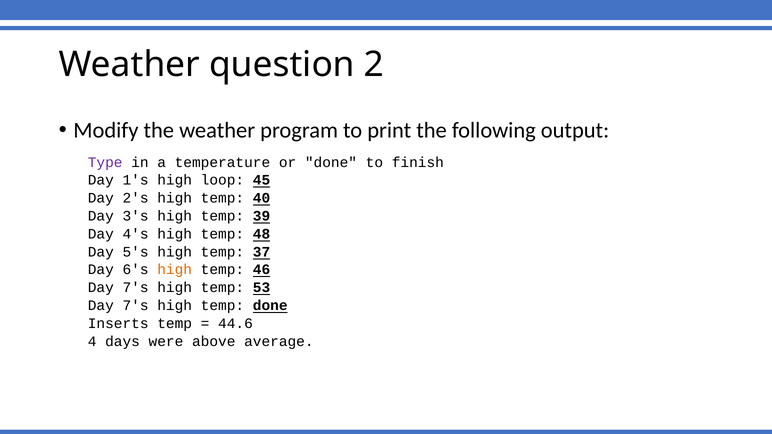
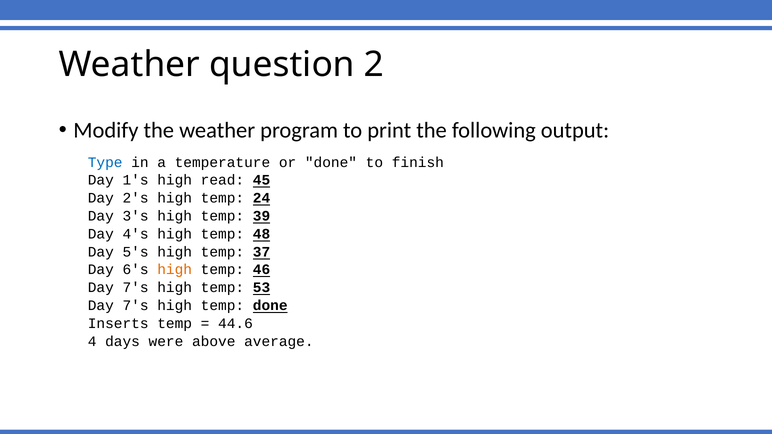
Type colour: purple -> blue
loop: loop -> read
40: 40 -> 24
